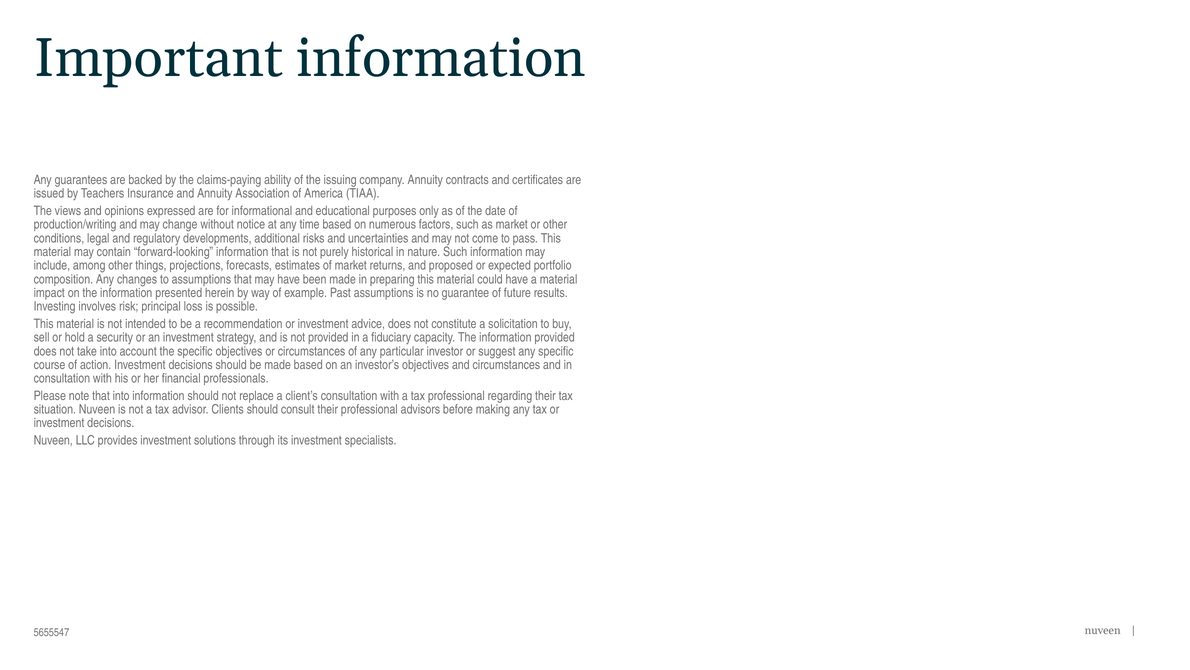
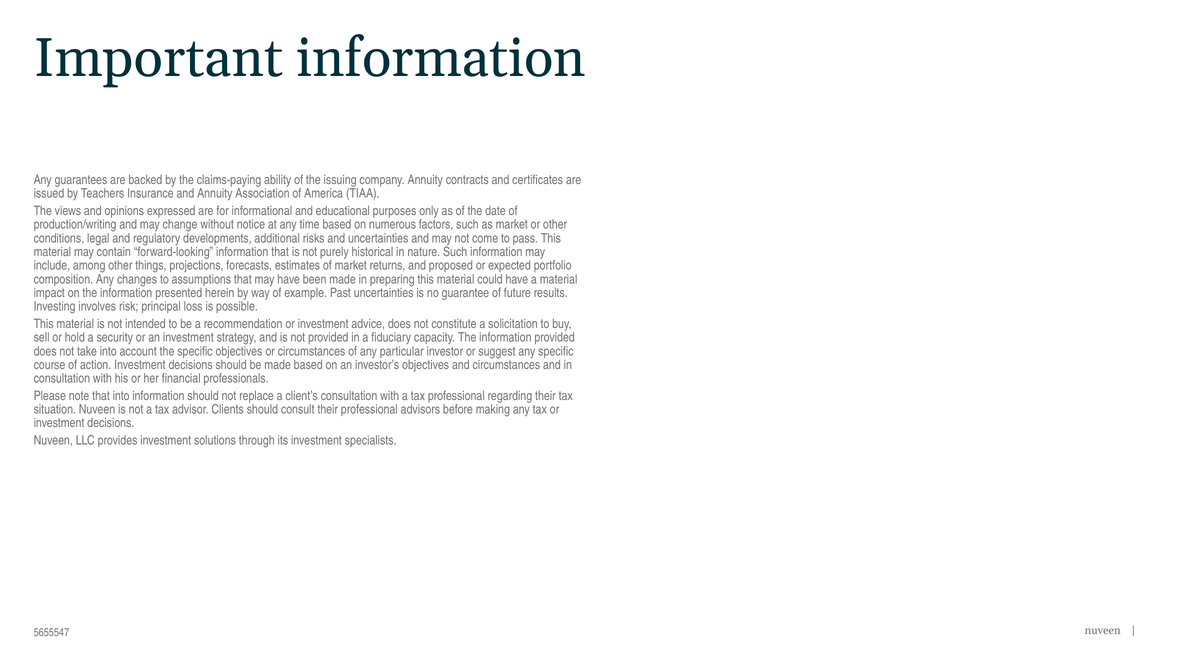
Past assumptions: assumptions -> uncertainties
